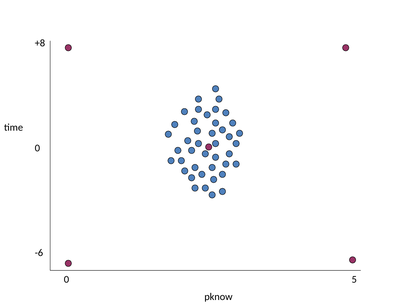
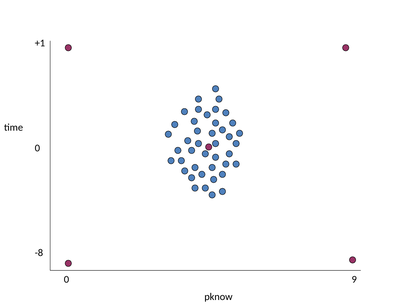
+8: +8 -> +1
-6: -6 -> -8
5: 5 -> 9
